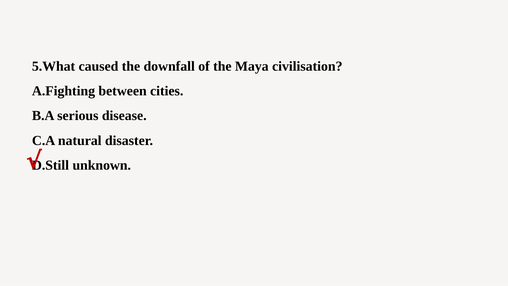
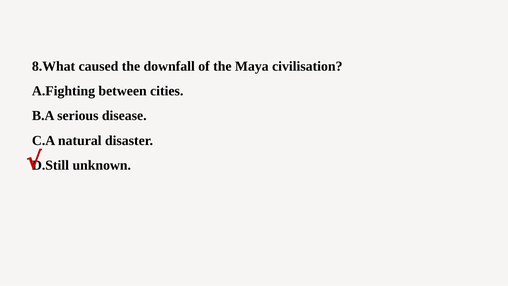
5.What: 5.What -> 8.What
